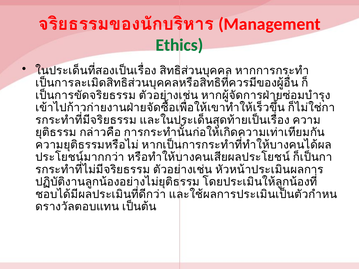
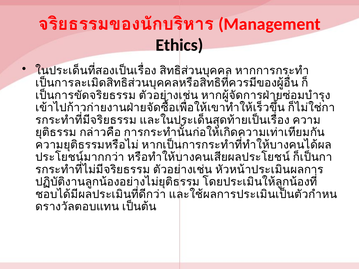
Ethics colour: green -> black
